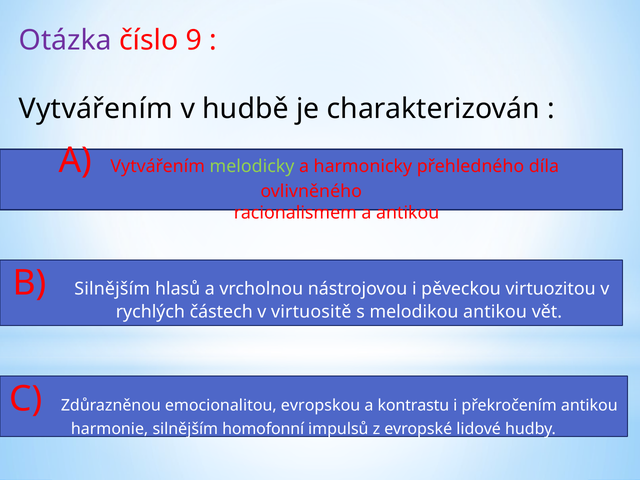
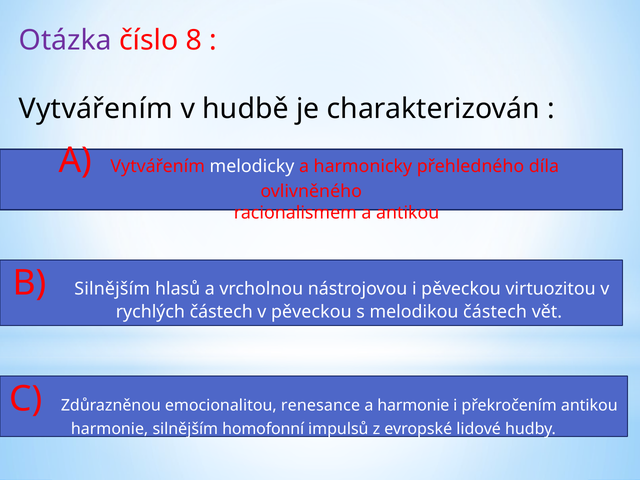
9: 9 -> 8
melodicky colour: light green -> white
v virtuositě: virtuositě -> pěveckou
melodikou antikou: antikou -> částech
evropskou: evropskou -> renesance
a kontrastu: kontrastu -> harmonie
